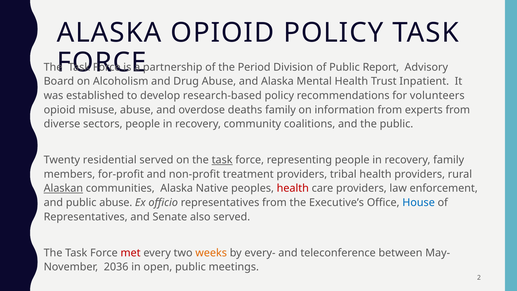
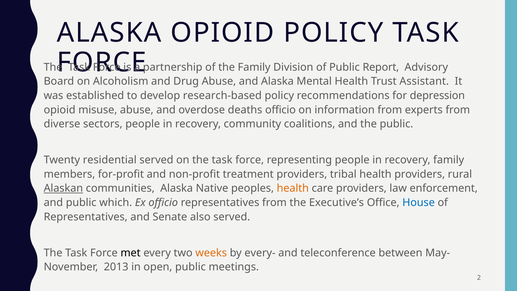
the Period: Period -> Family
Inpatient: Inpatient -> Assistant
volunteers: volunteers -> depression
deaths family: family -> officio
task at (222, 160) underline: present -> none
health at (293, 188) colour: red -> orange
public abuse: abuse -> which
met colour: red -> black
2036: 2036 -> 2013
